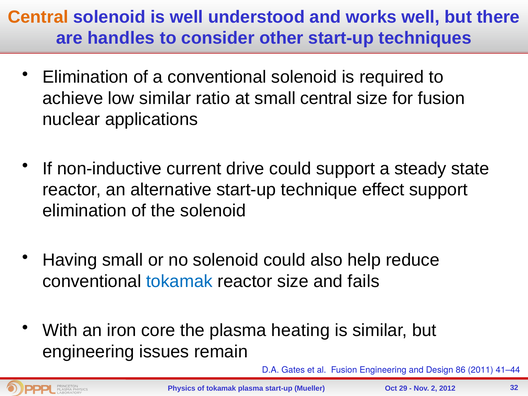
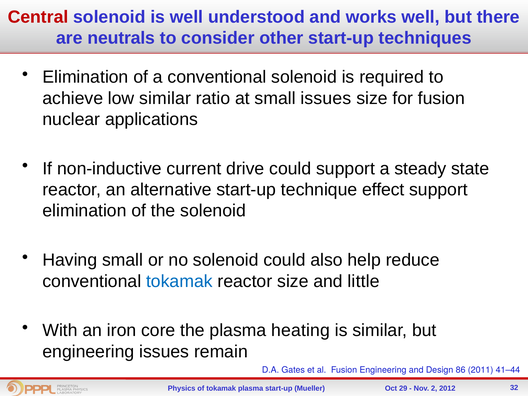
Central at (38, 17) colour: orange -> red
handles: handles -> neutrals
small central: central -> issues
fails: fails -> little
